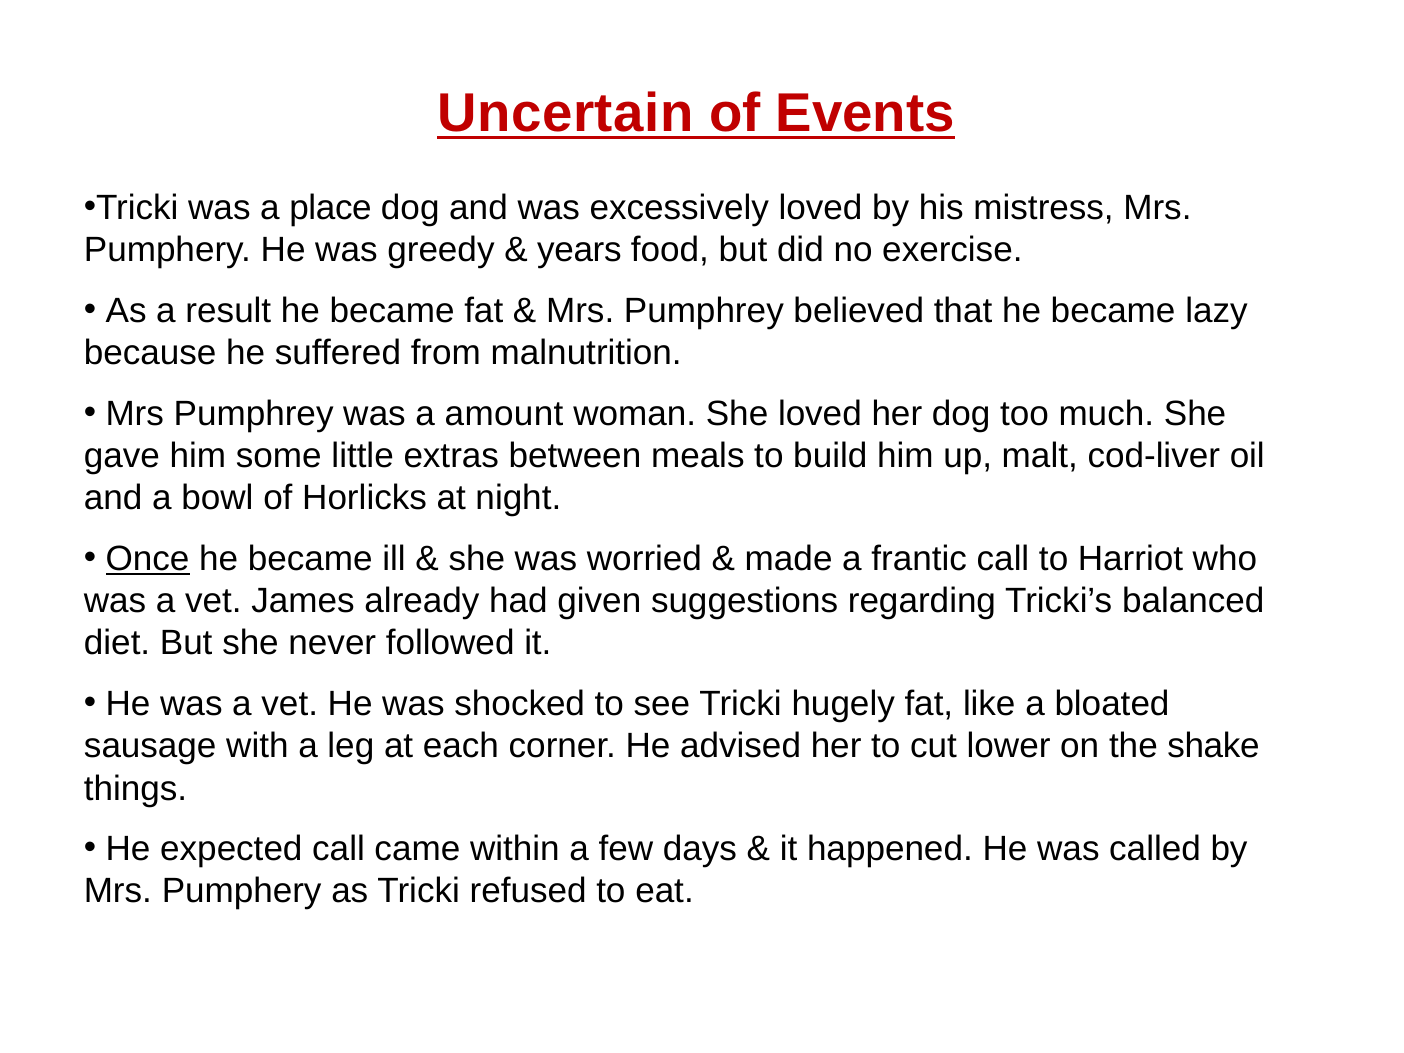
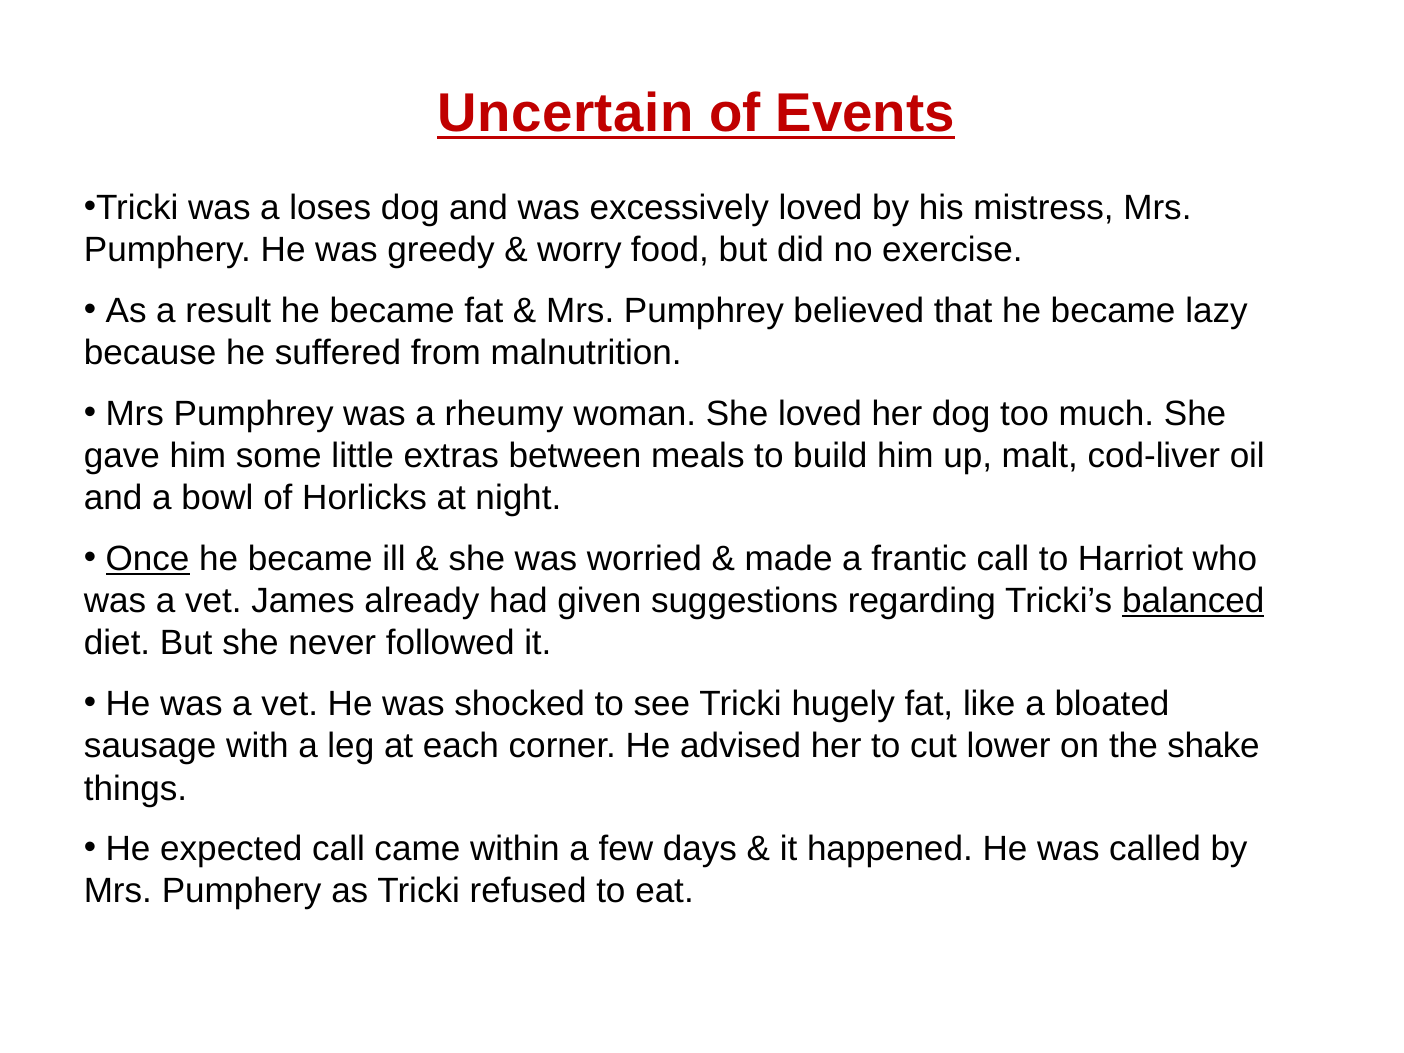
place: place -> loses
years: years -> worry
amount: amount -> rheumy
balanced underline: none -> present
